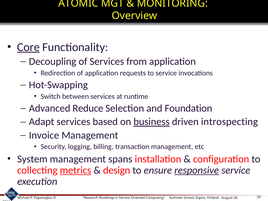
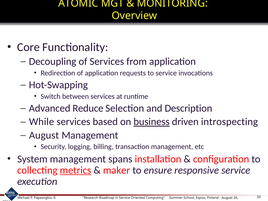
Core underline: present -> none
Foundation: Foundation -> Description
Adapt: Adapt -> While
Invoice at (44, 135): Invoice -> August
design: design -> maker
responsive underline: present -> none
